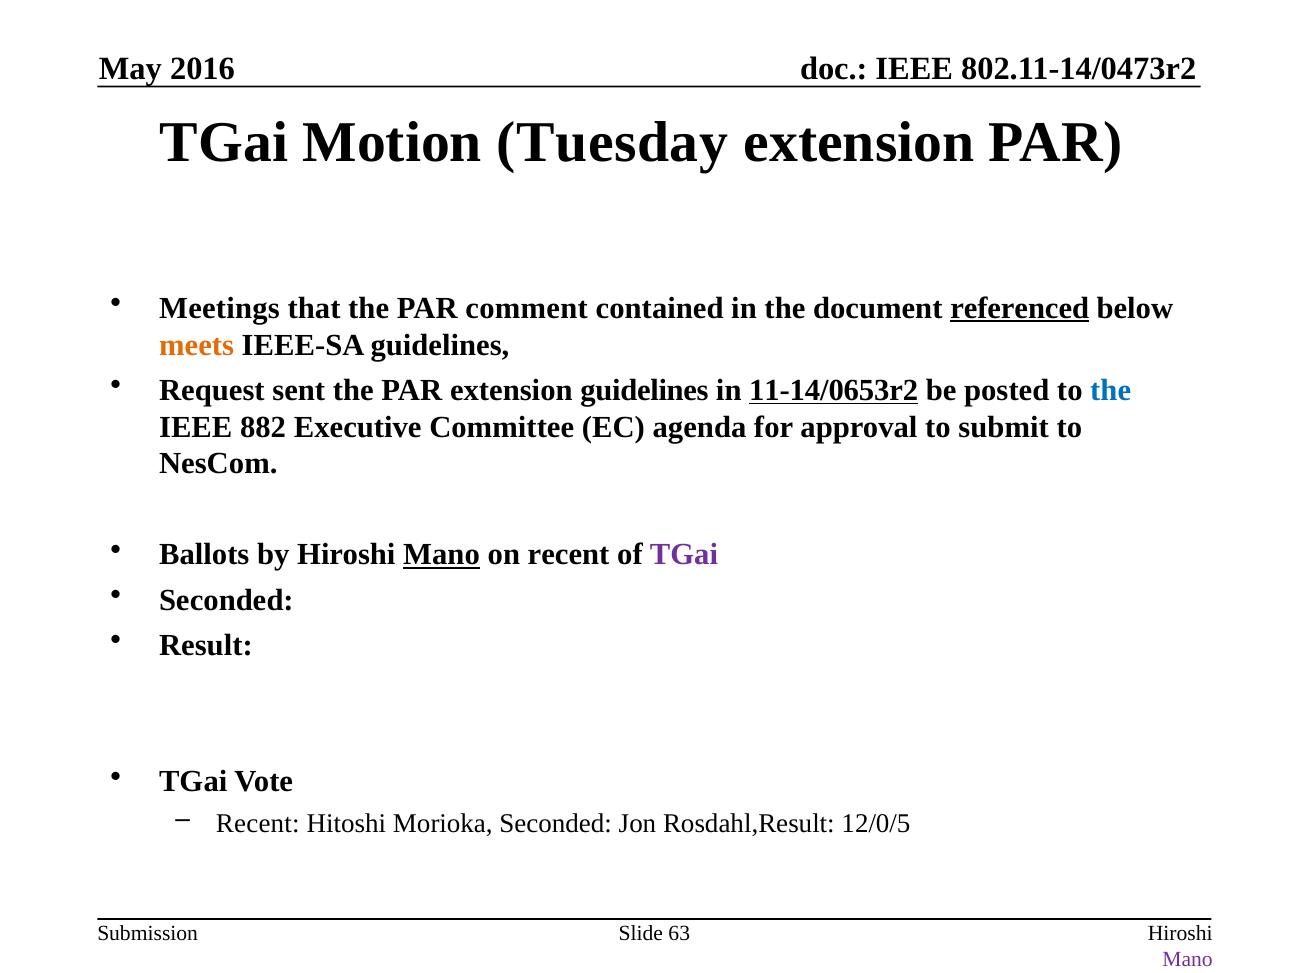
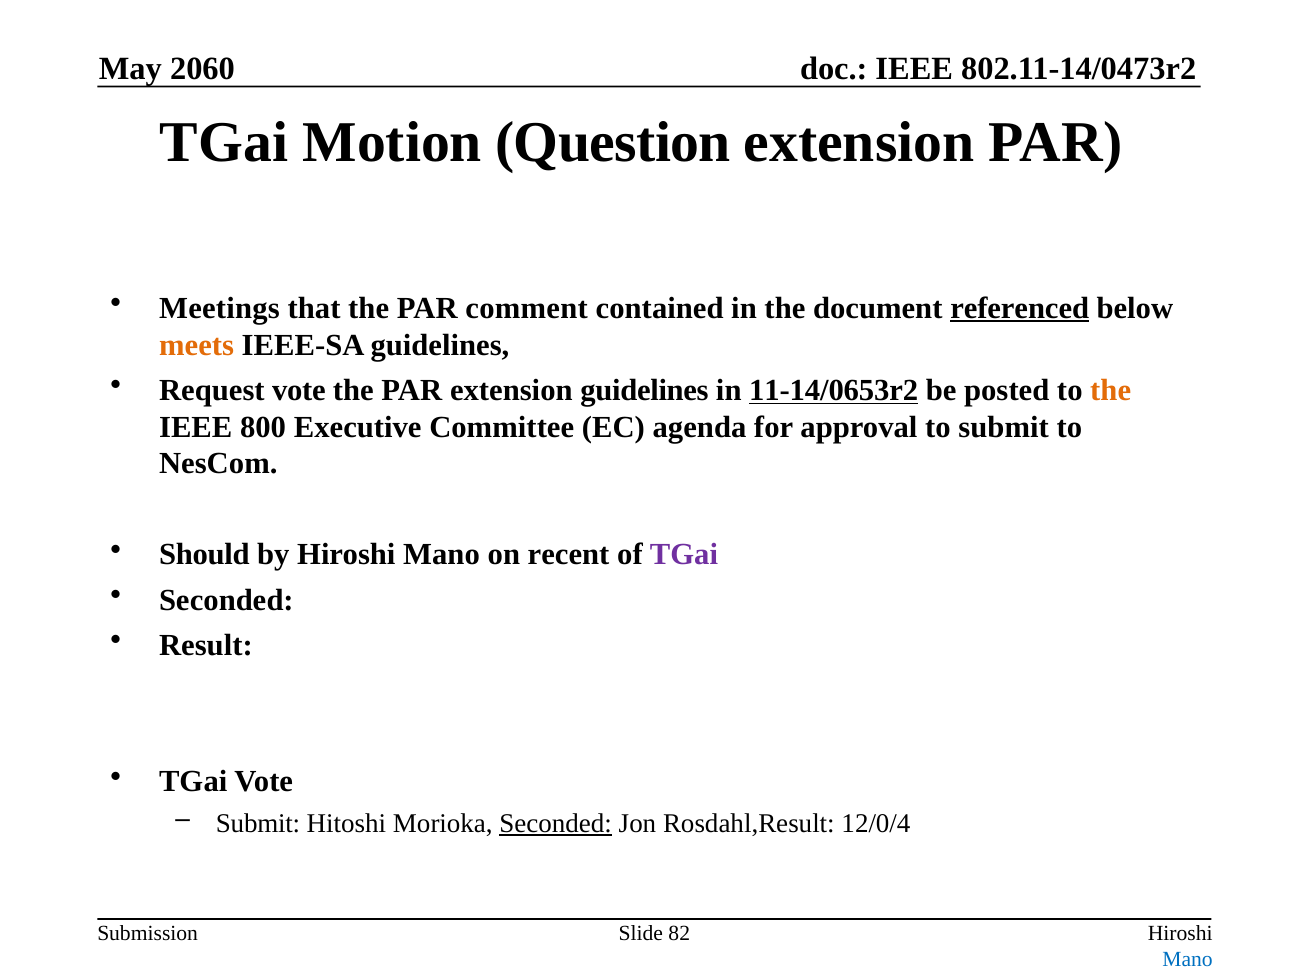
2016: 2016 -> 2060
Tuesday: Tuesday -> Question
Request sent: sent -> vote
the at (1111, 391) colour: blue -> orange
882: 882 -> 800
Ballots: Ballots -> Should
Mano at (442, 555) underline: present -> none
Recent at (258, 824): Recent -> Submit
Seconded at (556, 824) underline: none -> present
12/0/5: 12/0/5 -> 12/0/4
63: 63 -> 82
Mano at (1188, 960) colour: purple -> blue
